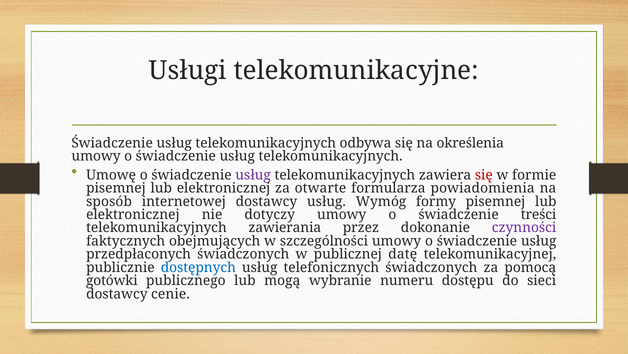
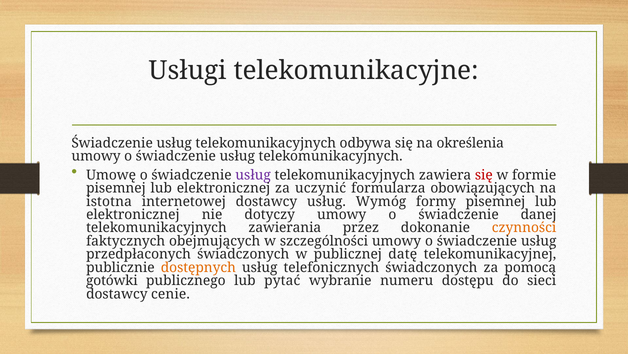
otwarte: otwarte -> uczynić
powiadomienia: powiadomienia -> obowiązujących
sposób: sposób -> istotna
treści: treści -> danej
czynności colour: purple -> orange
dostępnych colour: blue -> orange
mogą: mogą -> pytać
